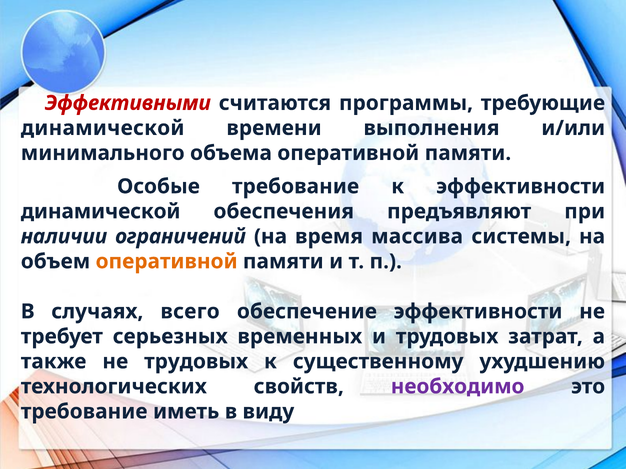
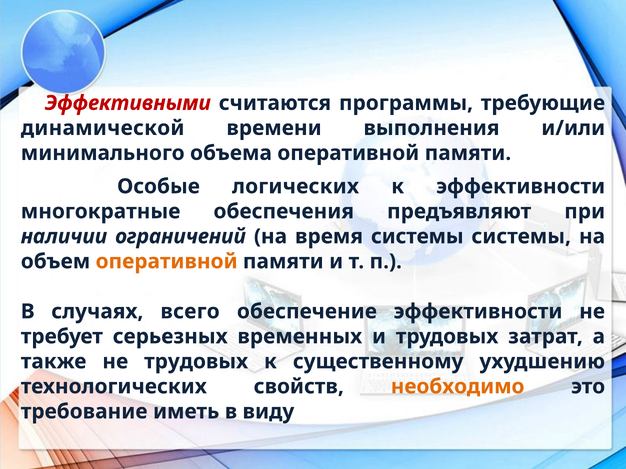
Особые требование: требование -> логических
динамической at (101, 212): динамической -> многократные
время массива: массива -> системы
необходимо colour: purple -> orange
